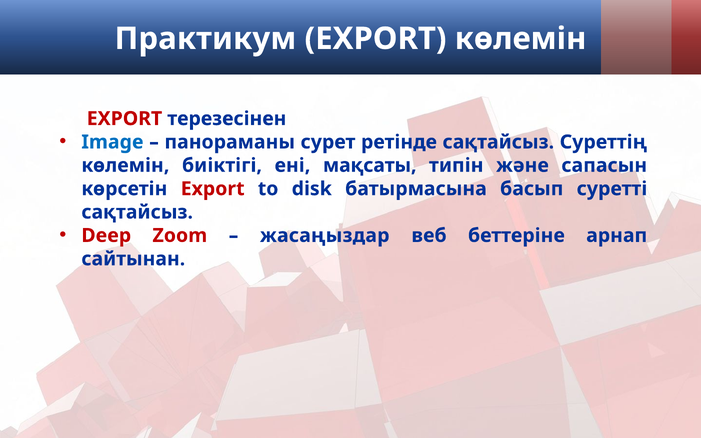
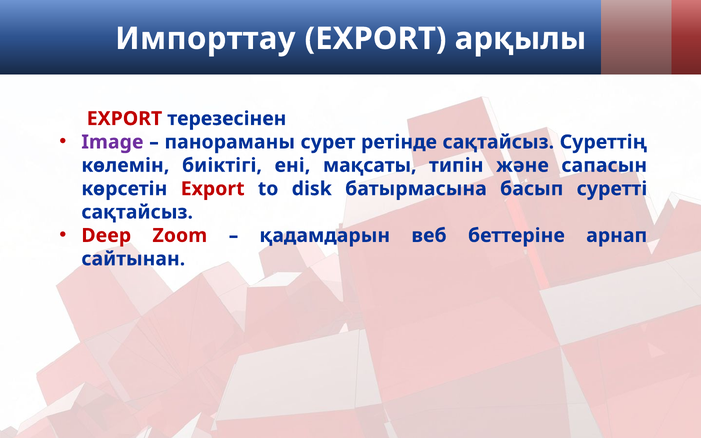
Практикум: Практикум -> Импорттау
EXPORT көлемін: көлемін -> арқылы
Image colour: blue -> purple
жасаңыздар: жасаңыздар -> қадамдарын
